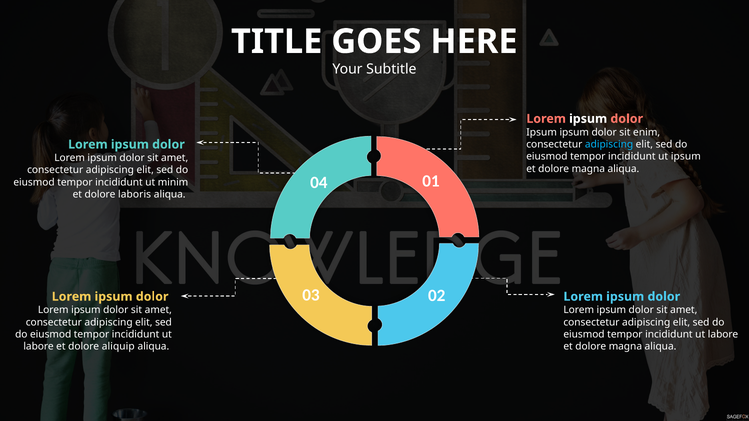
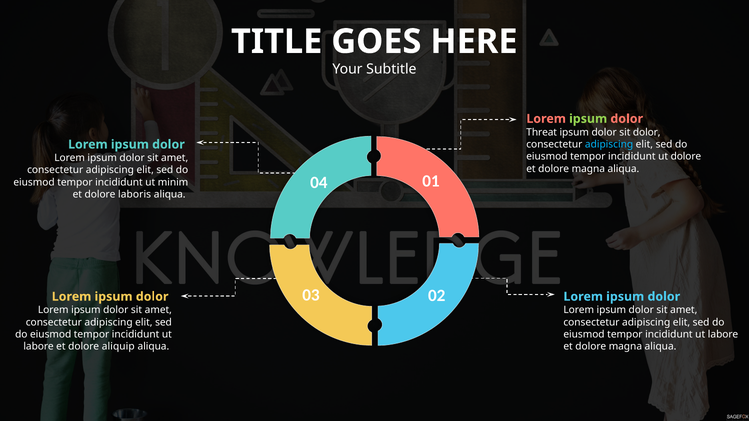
ipsum at (588, 119) colour: white -> light green
Ipsum at (542, 132): Ipsum -> Threat
sit enim: enim -> dolor
ut ipsum: ipsum -> dolore
